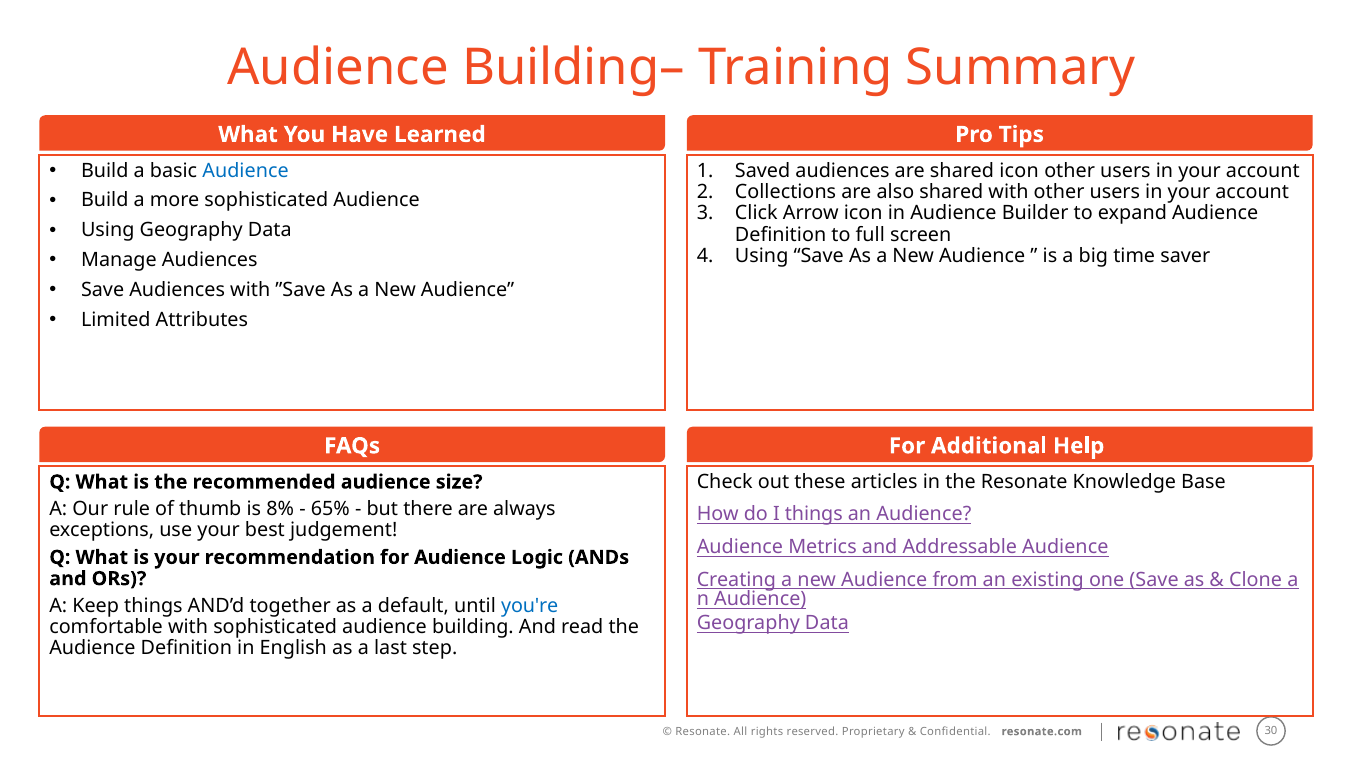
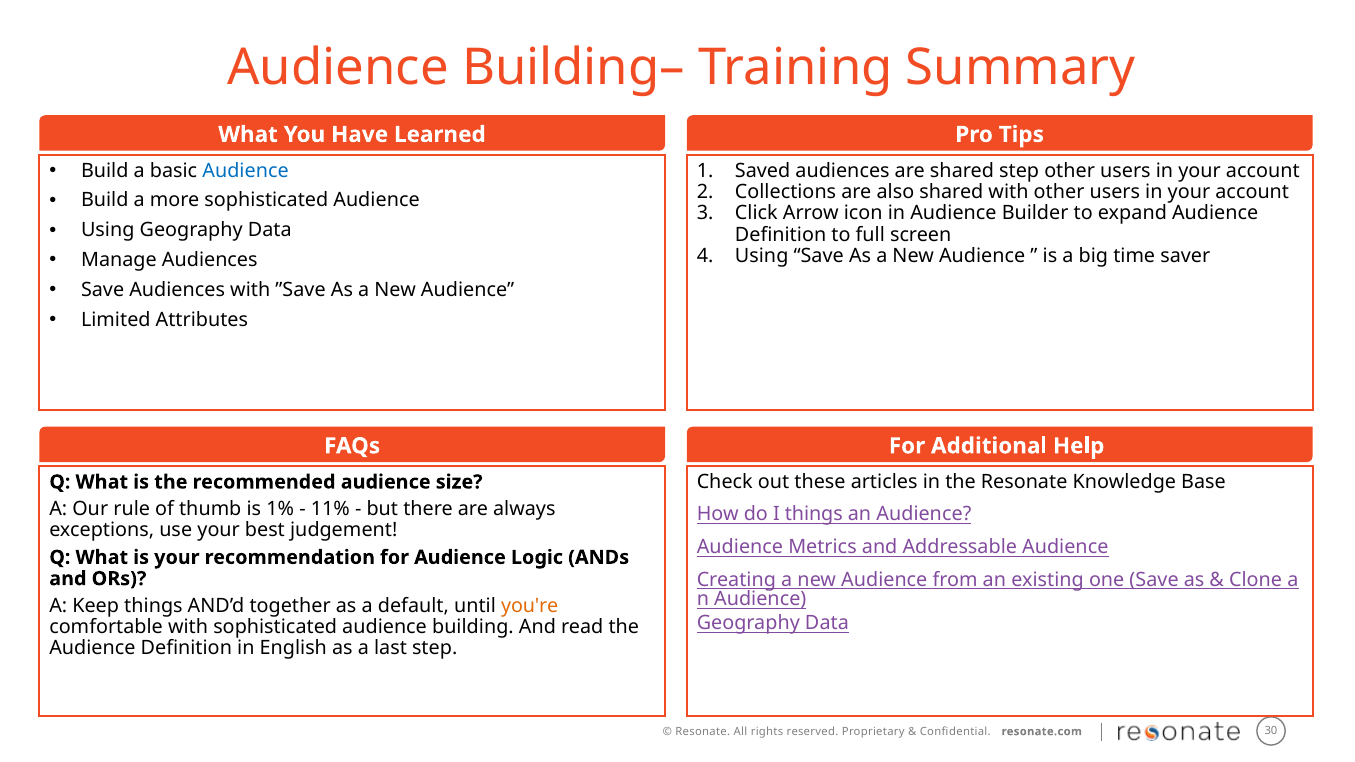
shared icon: icon -> step
8%: 8% -> 1%
65%: 65% -> 11%
you're colour: blue -> orange
